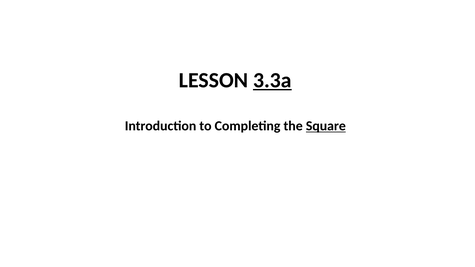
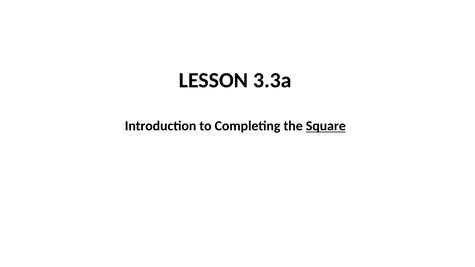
3.3a underline: present -> none
